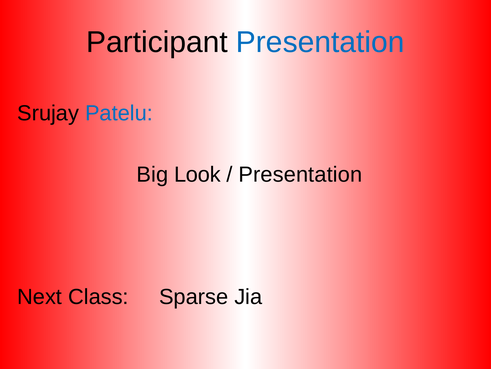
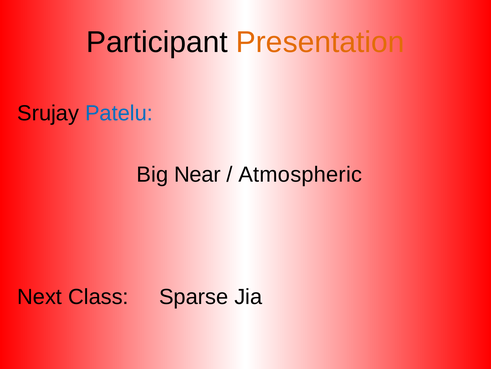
Presentation at (320, 42) colour: blue -> orange
Look: Look -> Near
Presentation at (300, 174): Presentation -> Atmospheric
